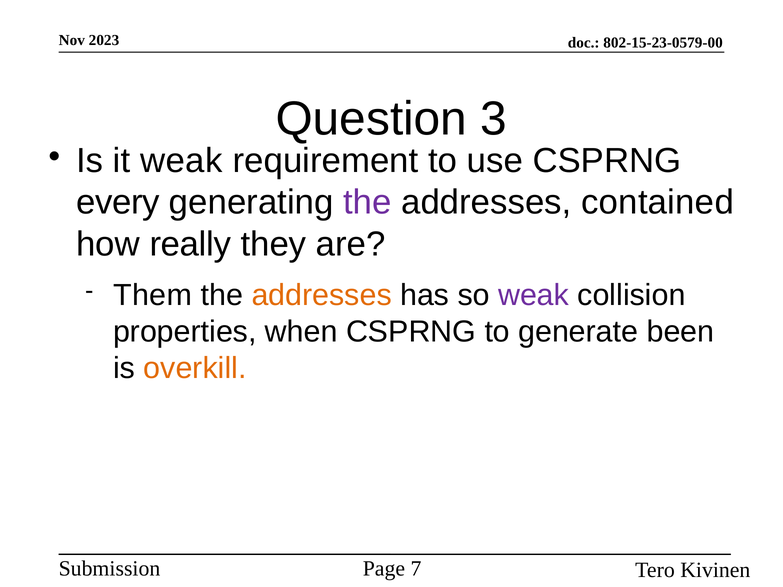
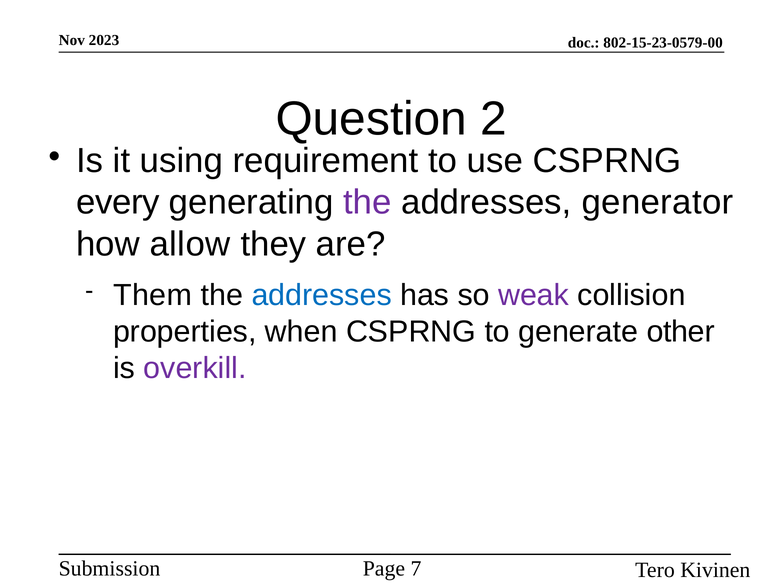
3: 3 -> 2
it weak: weak -> using
contained: contained -> generator
really: really -> allow
addresses at (322, 295) colour: orange -> blue
been: been -> other
overkill colour: orange -> purple
